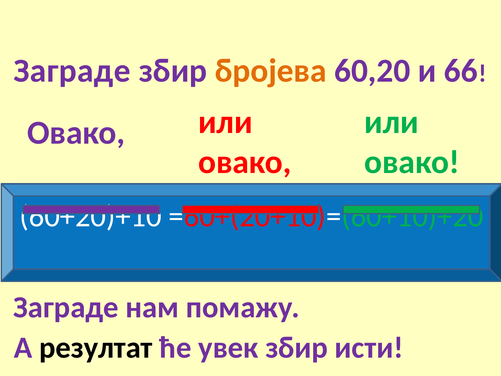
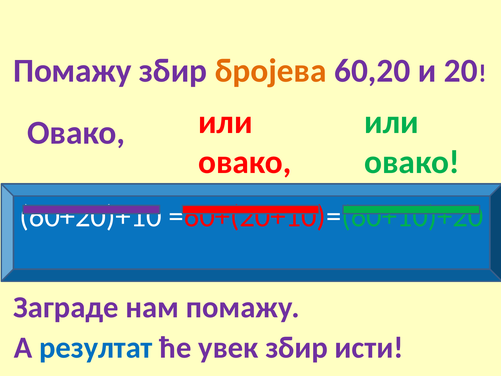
Заграде at (72, 71): Заграде -> Помажу
66: 66 -> 20
резултат colour: black -> blue
